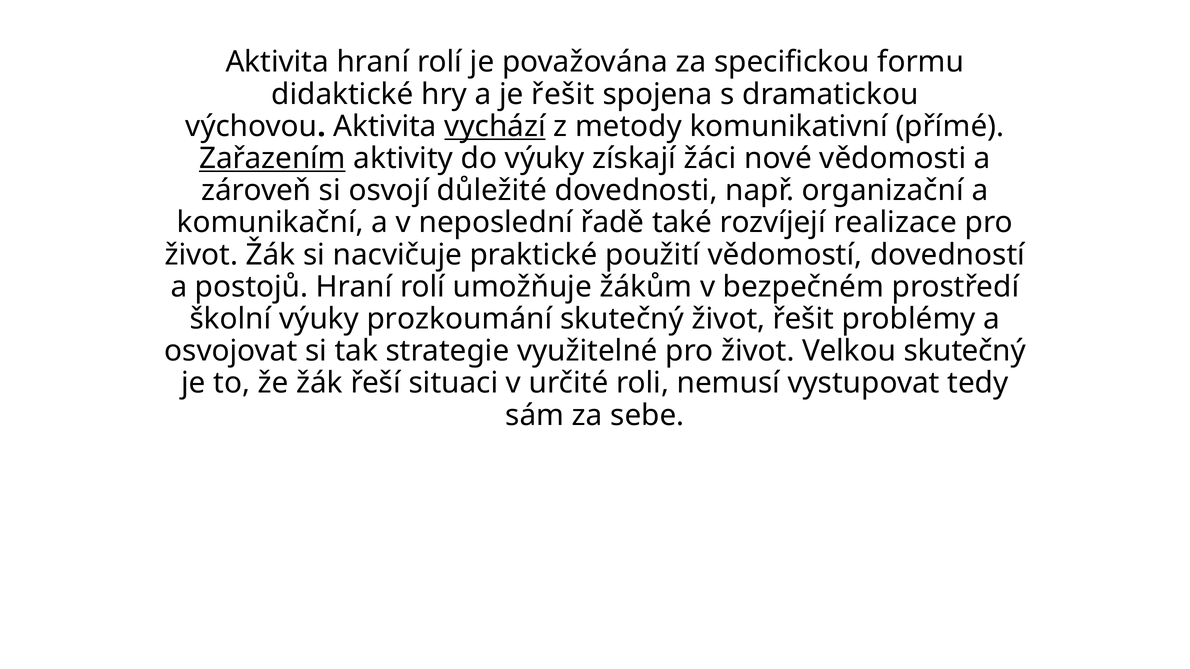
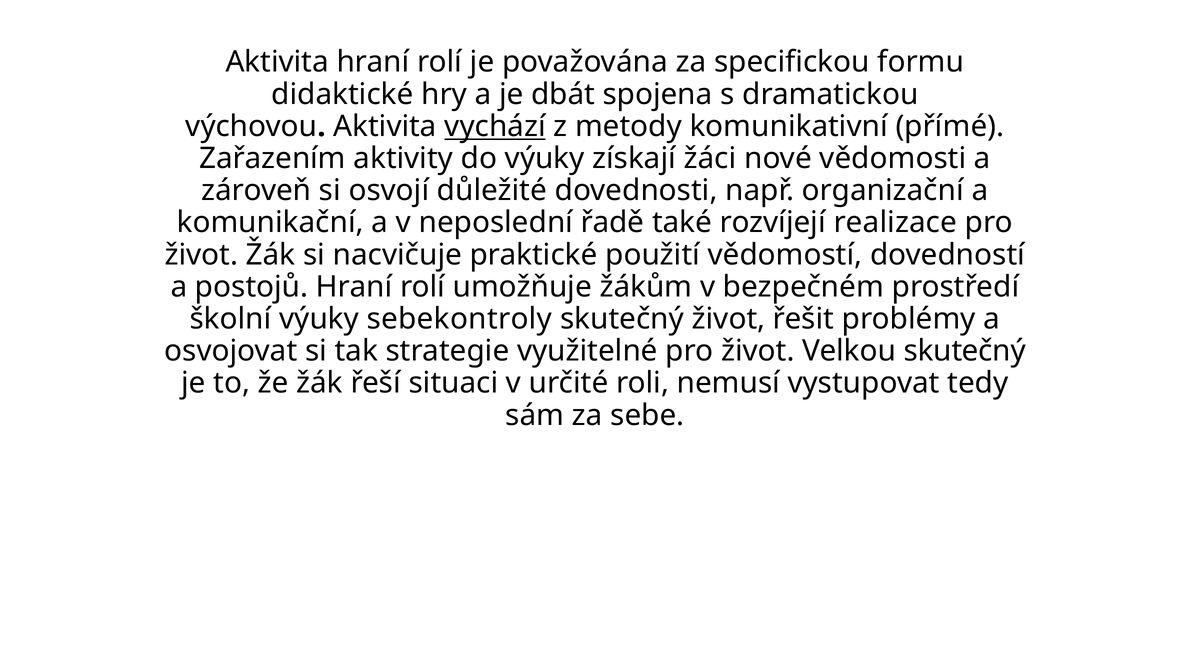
je řešit: řešit -> dbát
Zařazením underline: present -> none
prozkoumání: prozkoumání -> sebekontroly
